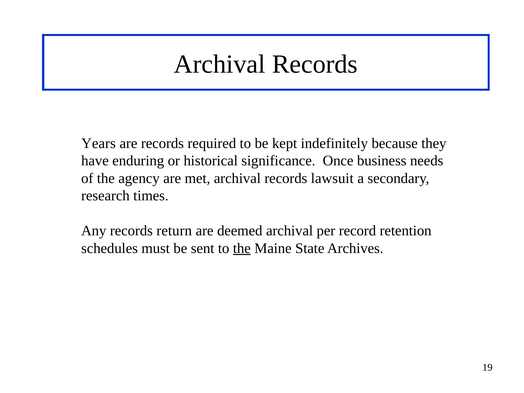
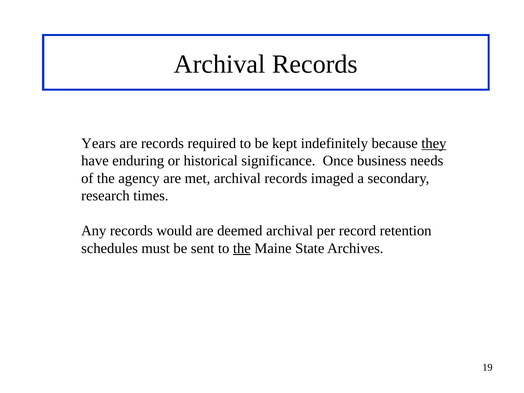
they underline: none -> present
lawsuit: lawsuit -> imaged
return: return -> would
